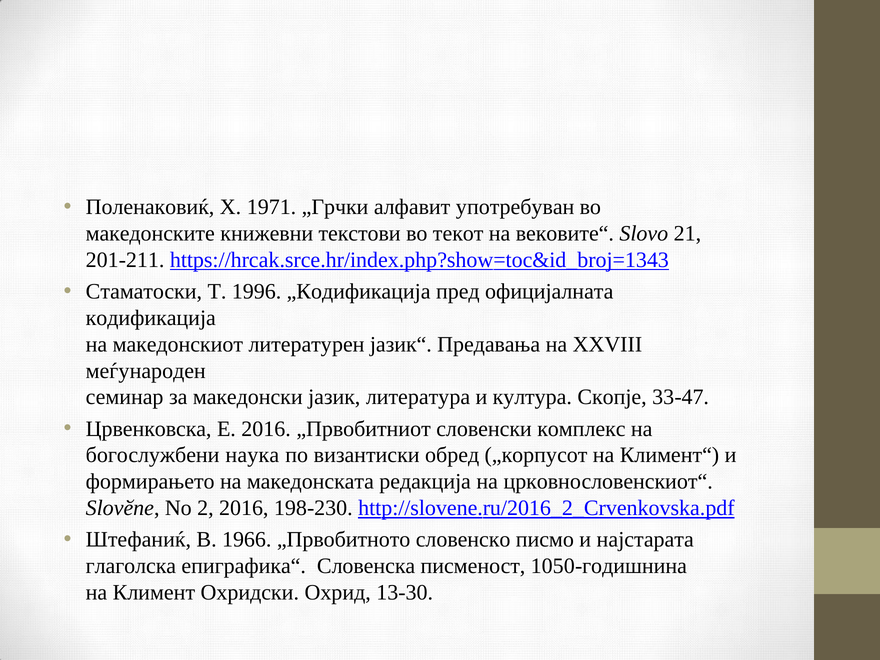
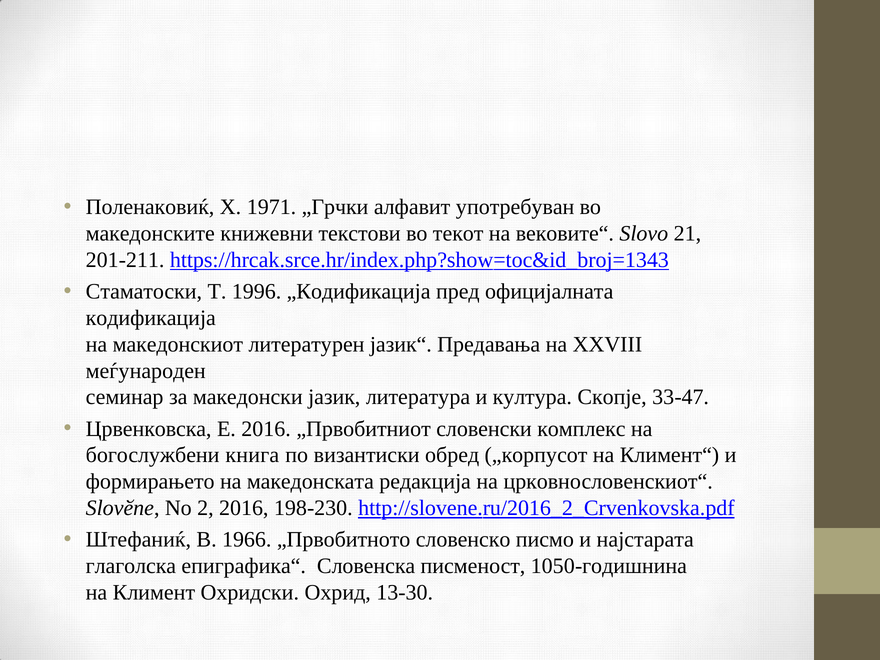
наука: наука -> книга
